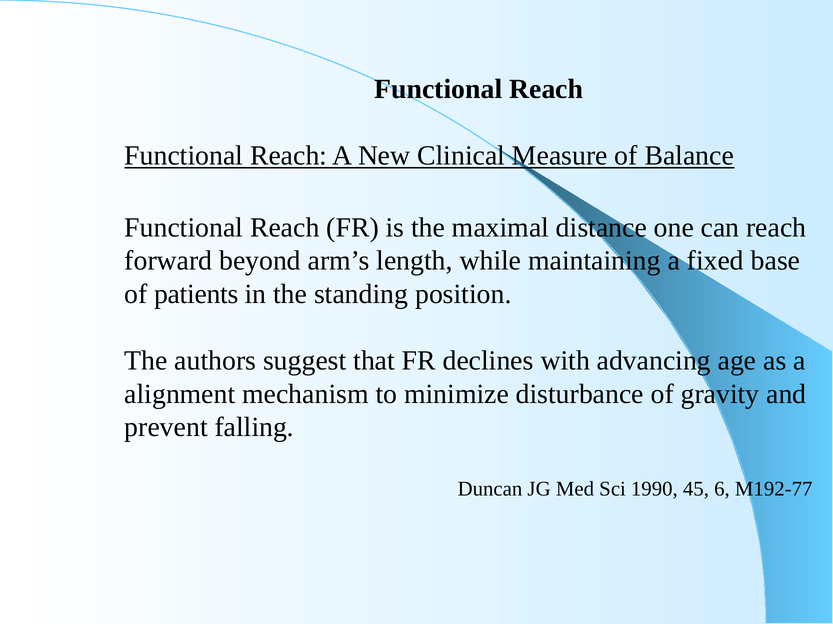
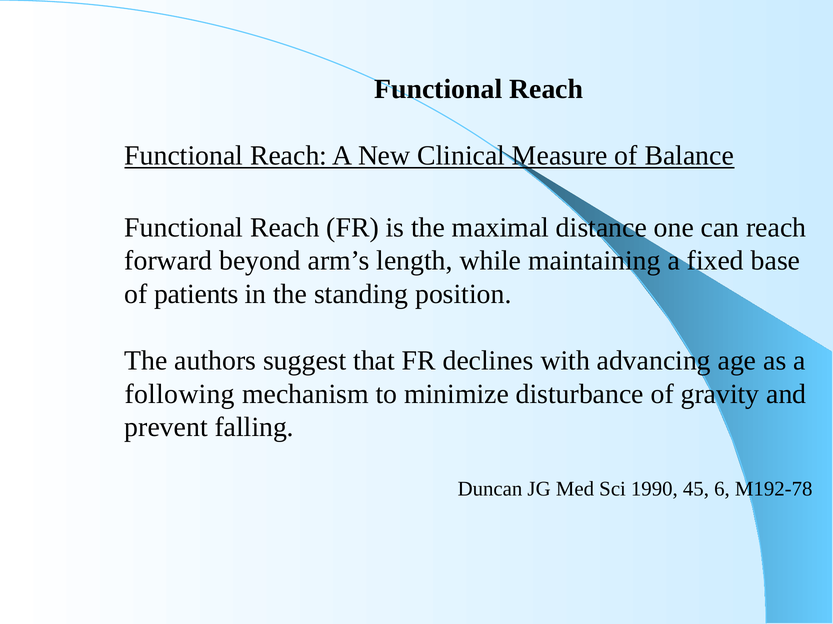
alignment: alignment -> following
M192-77: M192-77 -> M192-78
